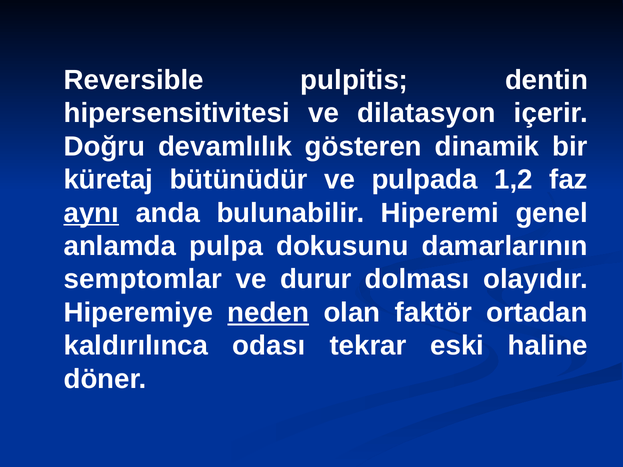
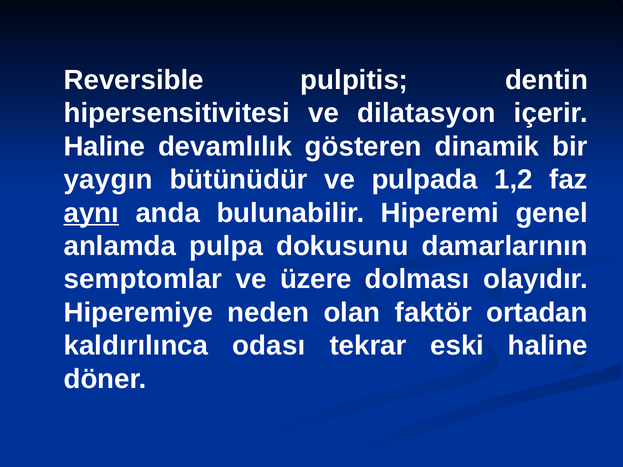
Doğru at (104, 147): Doğru -> Haline
küretaj: küretaj -> yaygın
durur: durur -> üzere
neden underline: present -> none
